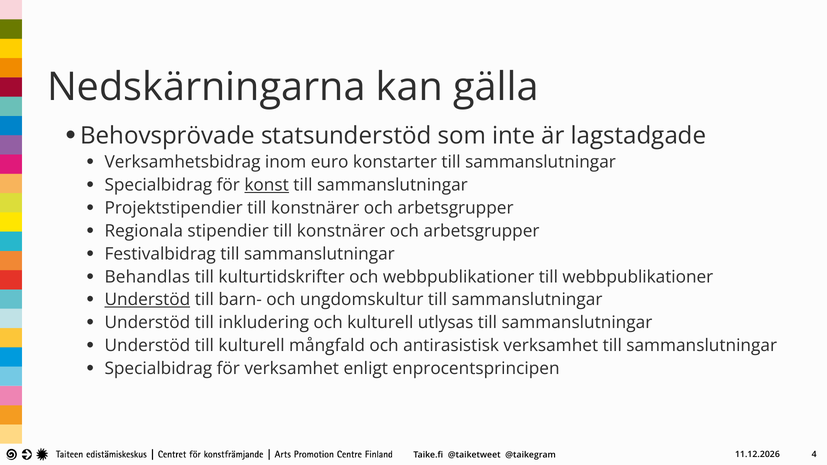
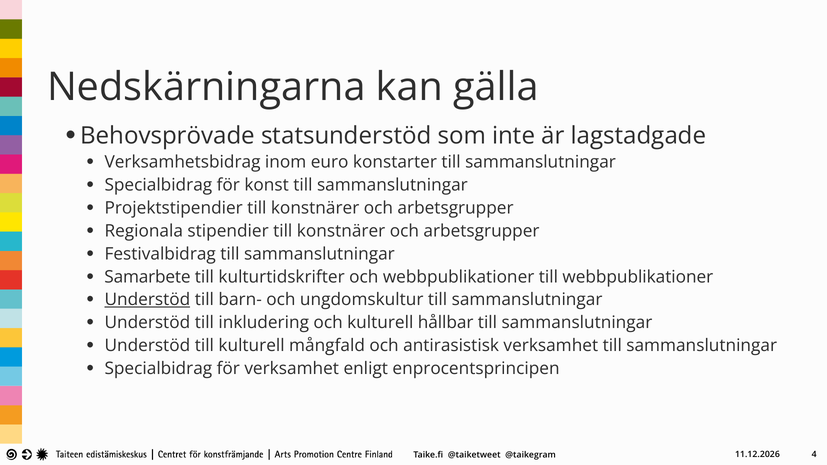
konst underline: present -> none
Behandlas: Behandlas -> Samarbete
utlysas: utlysas -> hållbar
